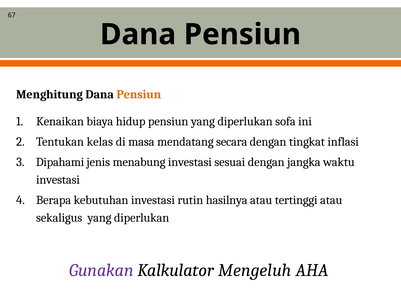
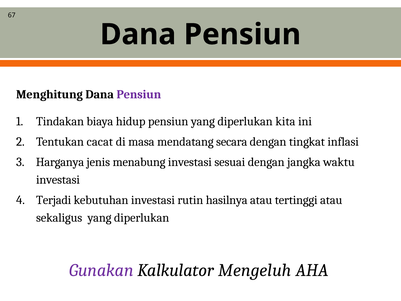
Pensiun at (139, 94) colour: orange -> purple
Kenaikan: Kenaikan -> Tindakan
sofa: sofa -> kita
kelas: kelas -> cacat
Dipahami: Dipahami -> Harganya
Berapa: Berapa -> Terjadi
